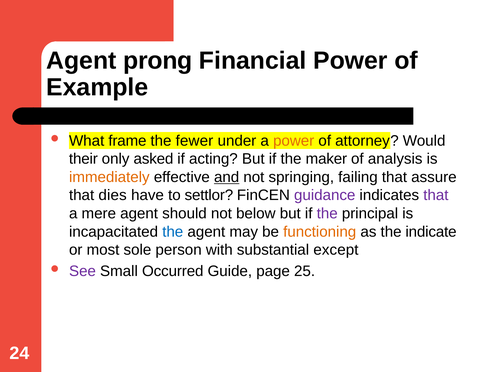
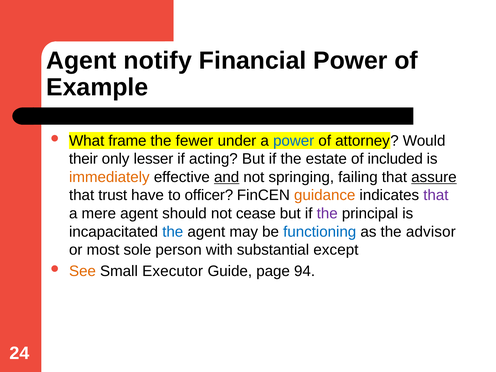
prong: prong -> notify
power at (294, 141) colour: orange -> blue
asked: asked -> lesser
maker: maker -> estate
analysis: analysis -> included
assure underline: none -> present
dies: dies -> trust
settlor: settlor -> officer
guidance colour: purple -> orange
below: below -> cease
functioning colour: orange -> blue
indicate: indicate -> advisor
See colour: purple -> orange
Occurred: Occurred -> Executor
25: 25 -> 94
